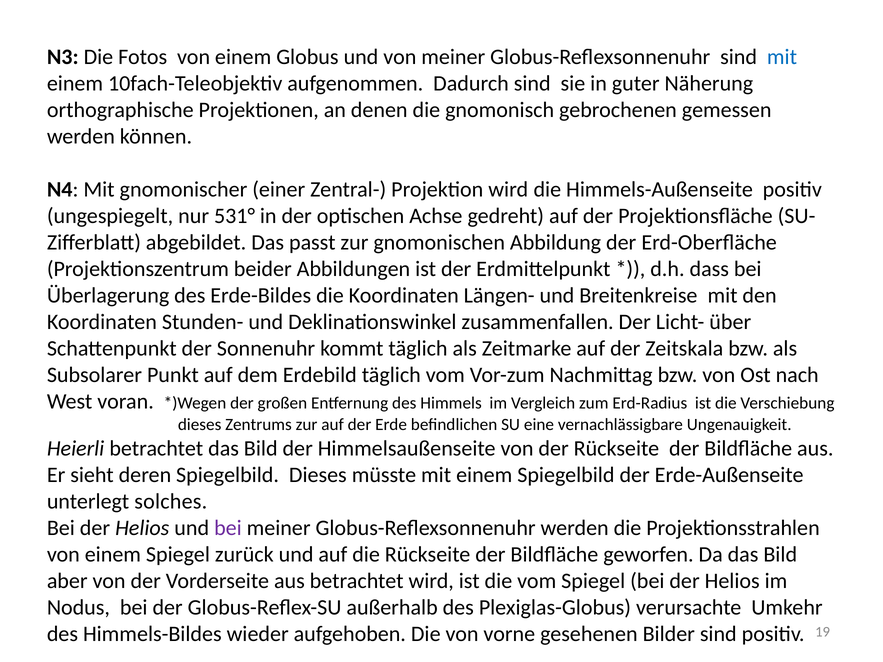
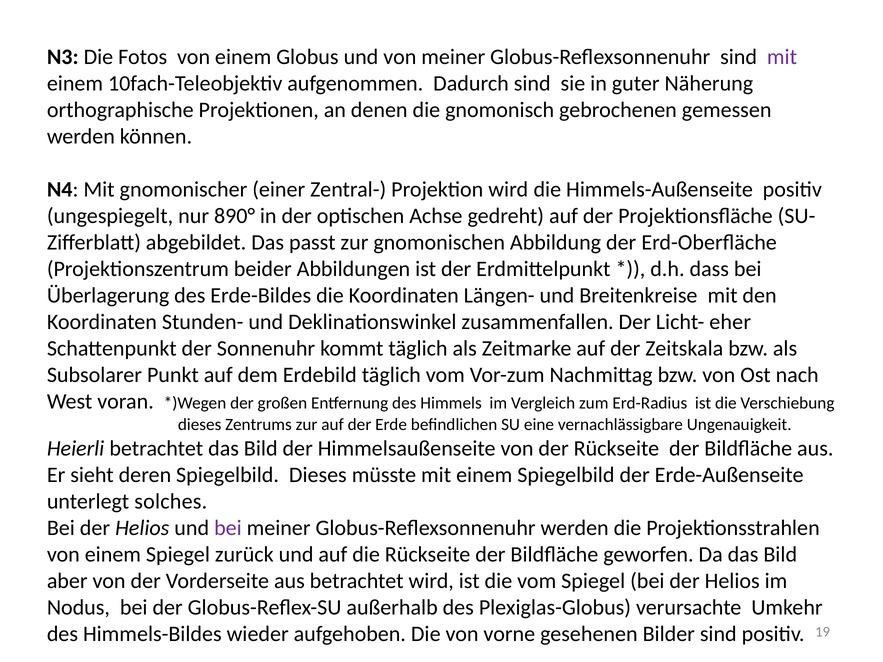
mit at (782, 57) colour: blue -> purple
531°: 531° -> 890°
über: über -> eher
